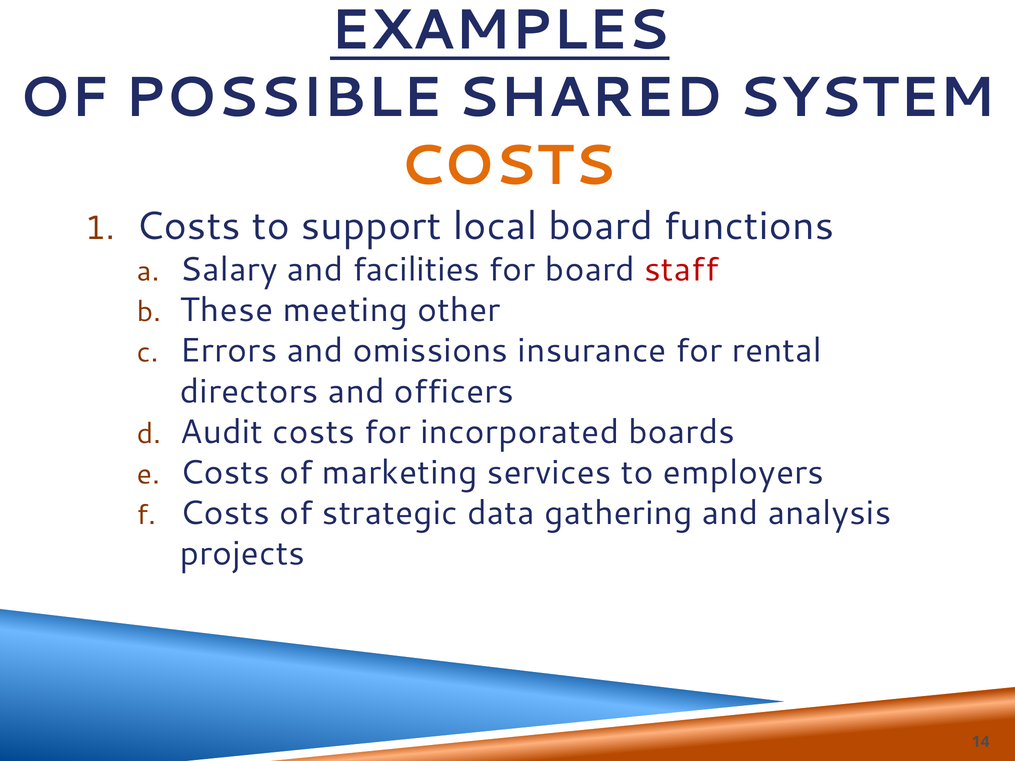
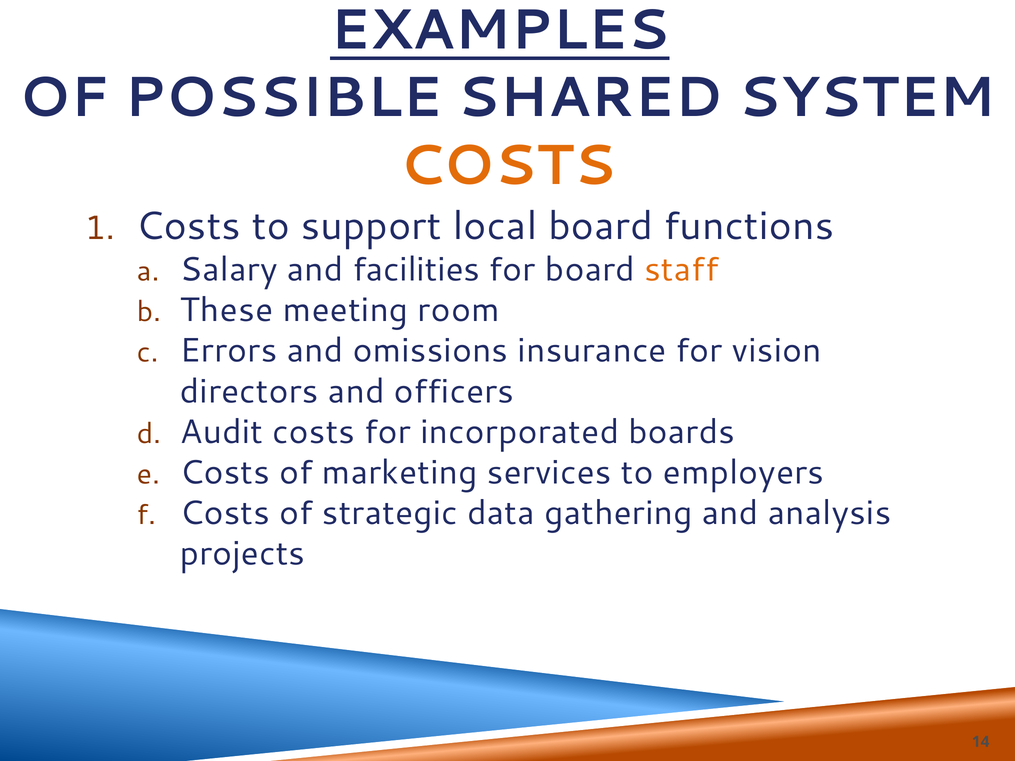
staff colour: red -> orange
other: other -> room
rental: rental -> vision
